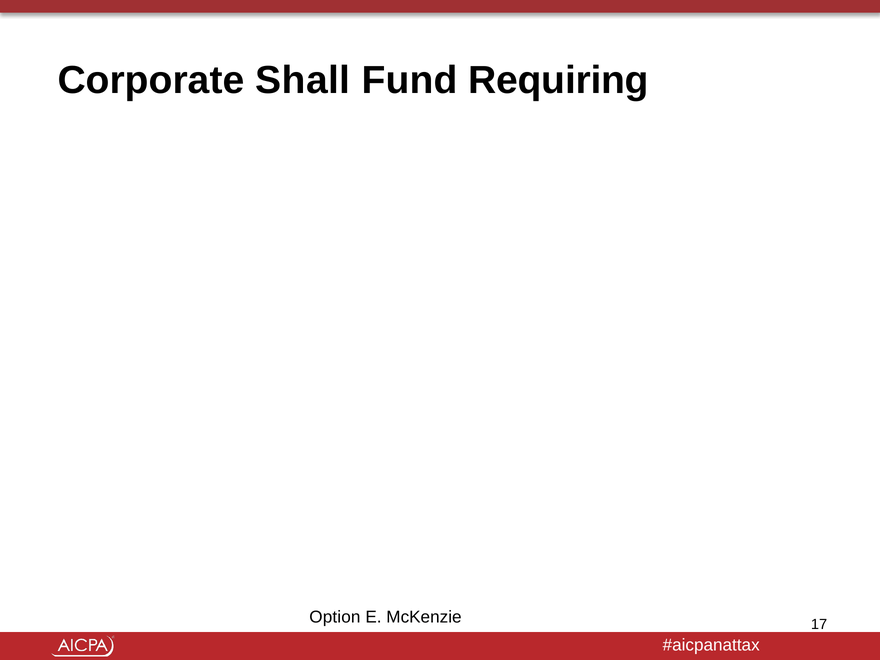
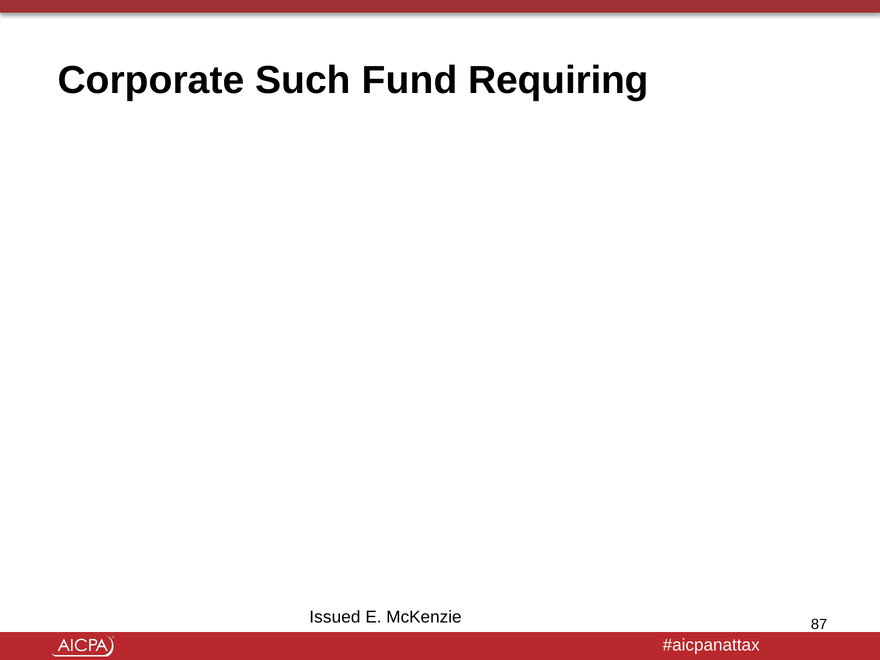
Shall: Shall -> Such
Option: Option -> Issued
17: 17 -> 87
